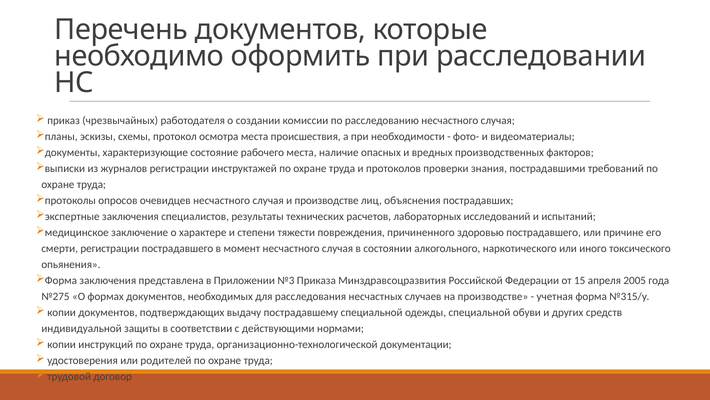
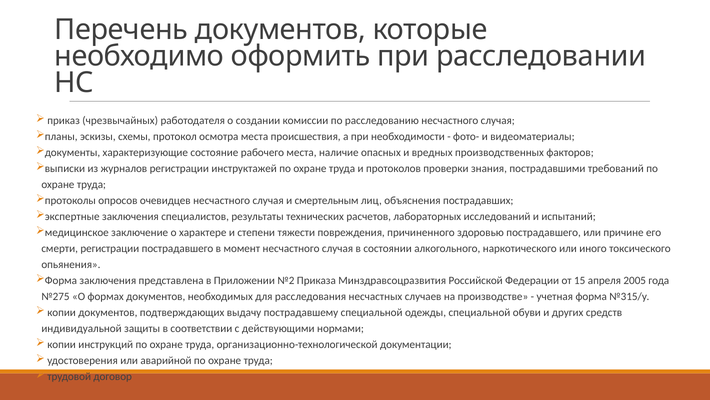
и производстве: производстве -> смертельным
№3: №3 -> №2
родителей: родителей -> аварийной
